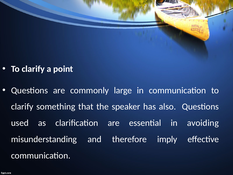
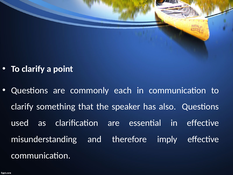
large: large -> each
in avoiding: avoiding -> effective
